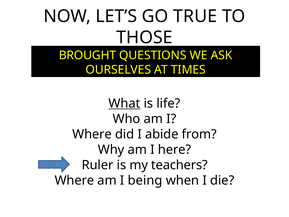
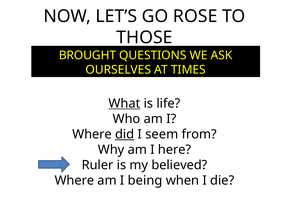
TRUE: TRUE -> ROSE
did underline: none -> present
abide: abide -> seem
teachers: teachers -> believed
